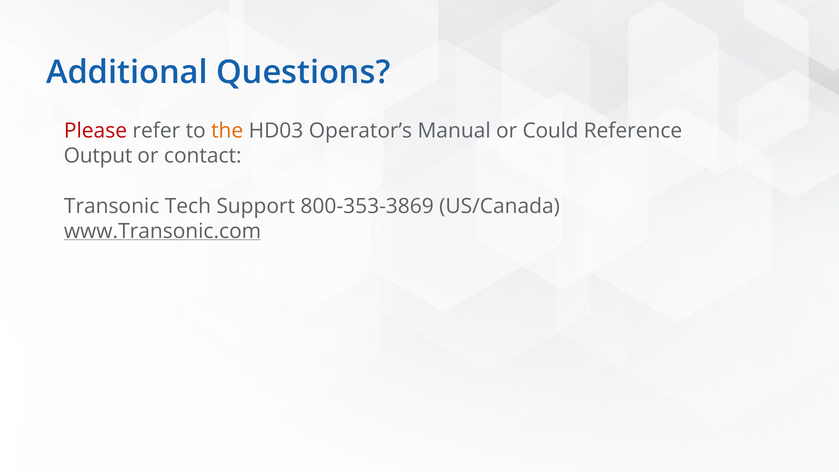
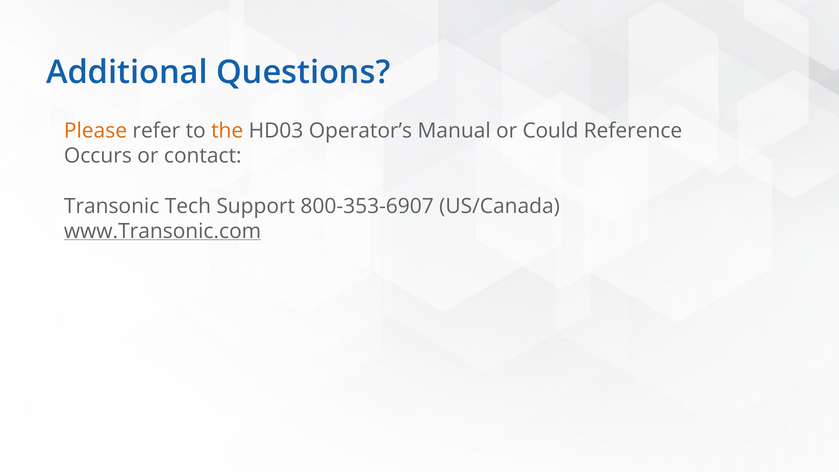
Please colour: red -> orange
Output: Output -> Occurs
800-353-3869: 800-353-3869 -> 800-353-6907
